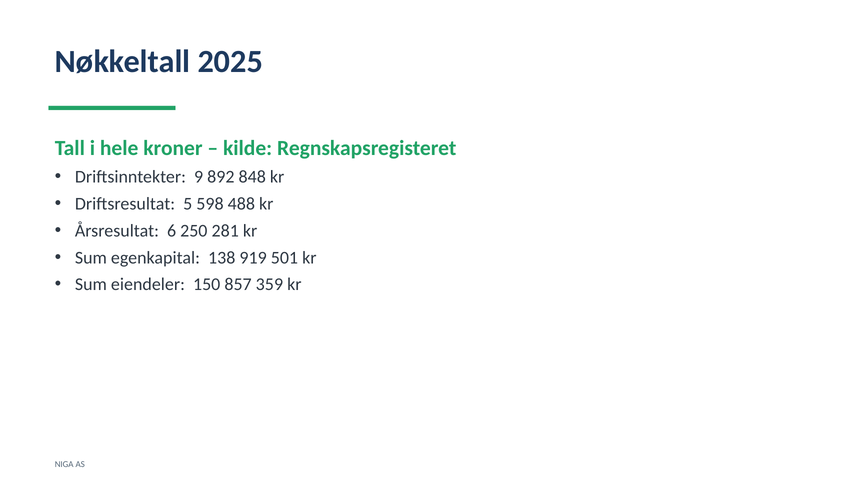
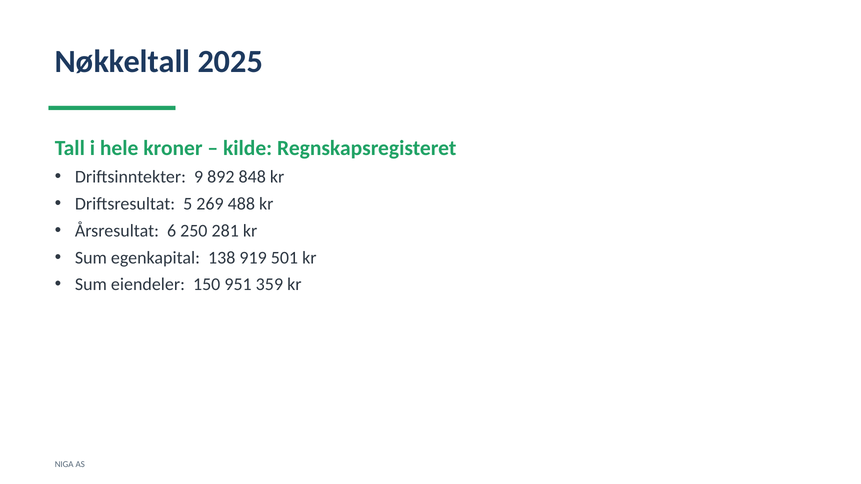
598: 598 -> 269
857: 857 -> 951
